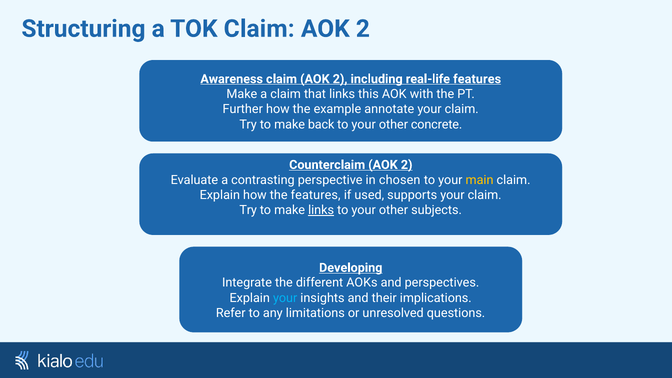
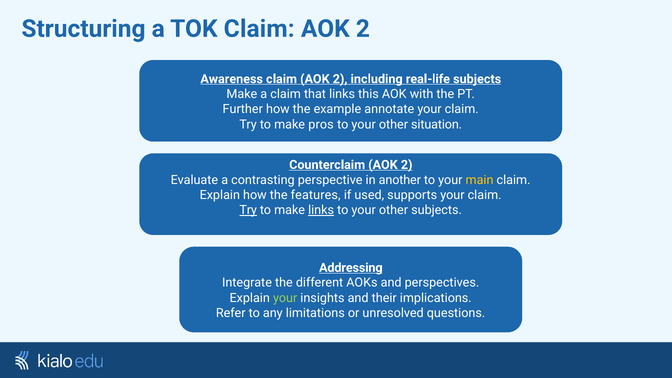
real-life features: features -> subjects
back: back -> pros
concrete: concrete -> situation
chosen: chosen -> another
Try at (248, 210) underline: none -> present
Developing: Developing -> Addressing
your at (285, 298) colour: light blue -> light green
